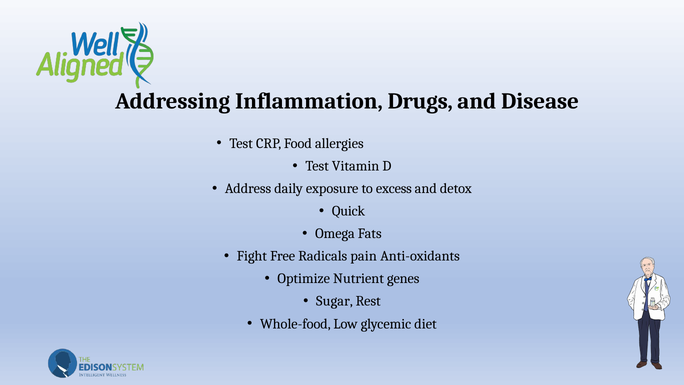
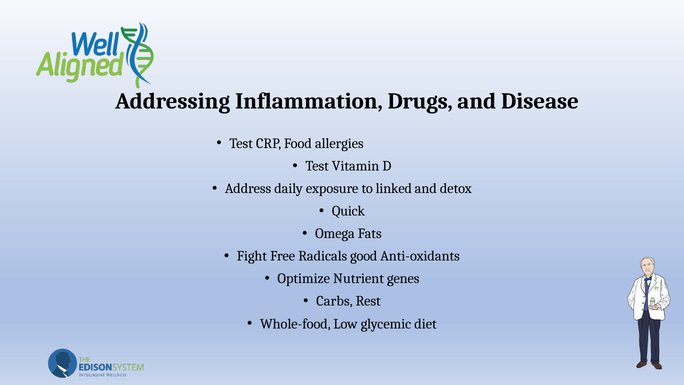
excess: excess -> linked
pain: pain -> good
Sugar: Sugar -> Carbs
